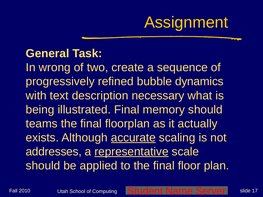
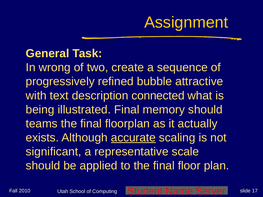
dynamics: dynamics -> attractive
necessary: necessary -> connected
addresses: addresses -> significant
representative underline: present -> none
